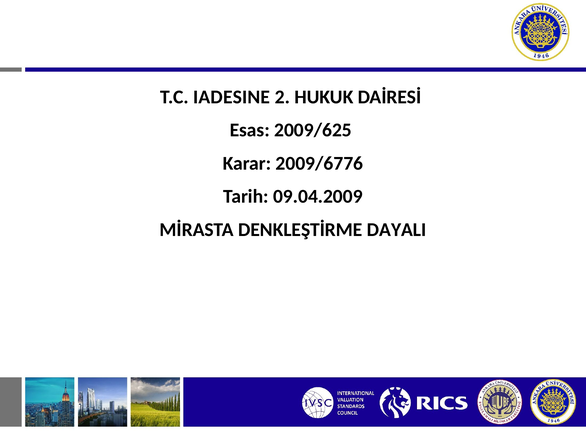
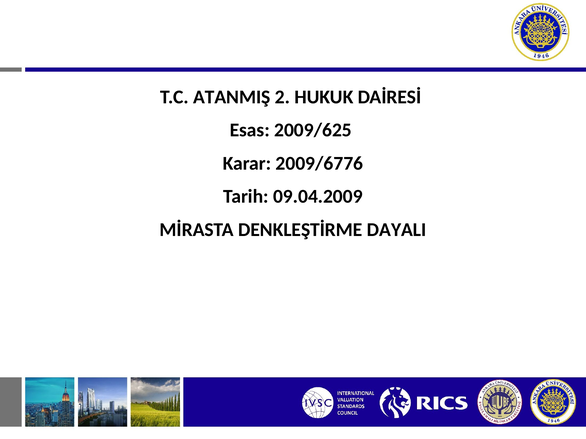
IADESINE: IADESINE -> ATANMIŞ
